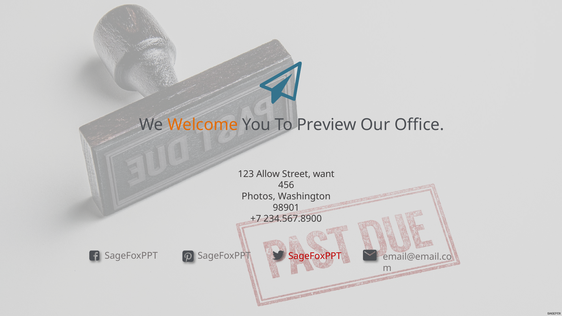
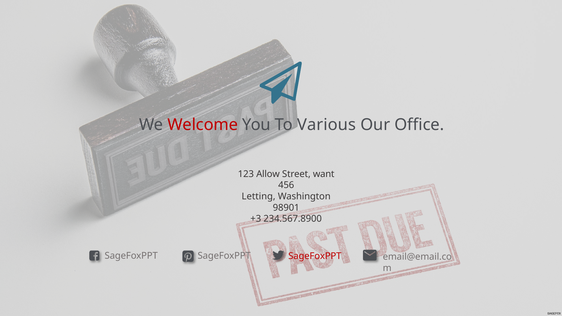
Welcome colour: orange -> red
Preview: Preview -> Various
Photos: Photos -> Letting
+7: +7 -> +3
